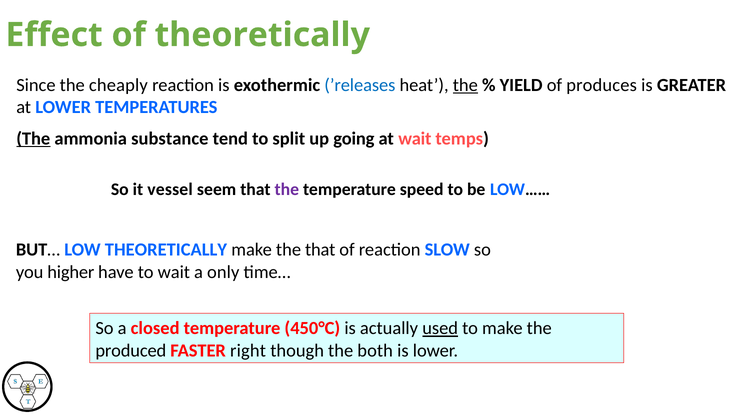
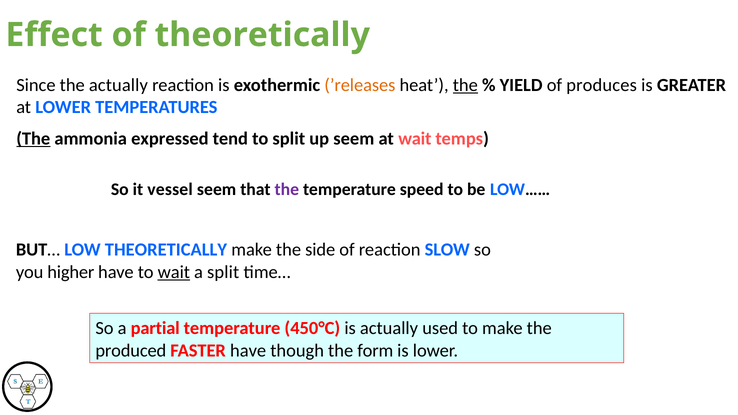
the cheaply: cheaply -> actually
’releases colour: blue -> orange
substance: substance -> expressed
up going: going -> seem
the that: that -> side
wait at (174, 272) underline: none -> present
a only: only -> split
closed: closed -> partial
used underline: present -> none
FASTER right: right -> have
both: both -> form
